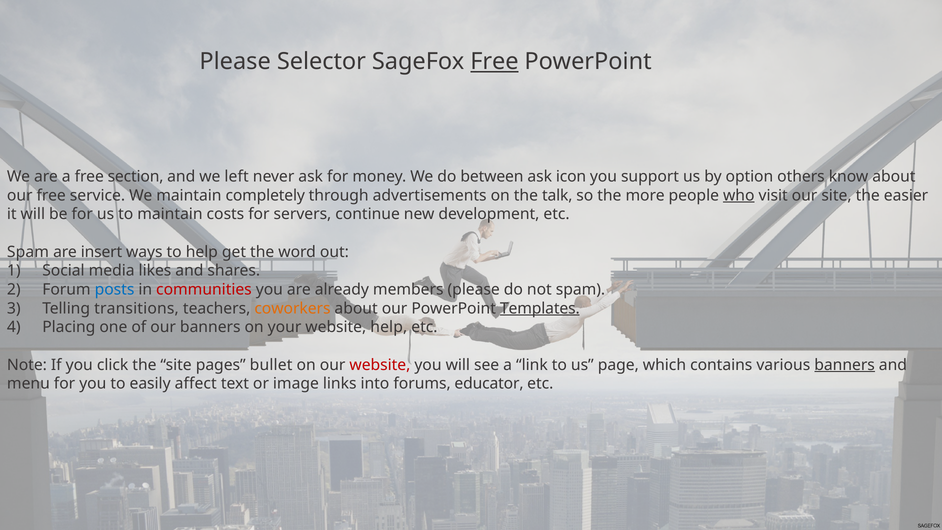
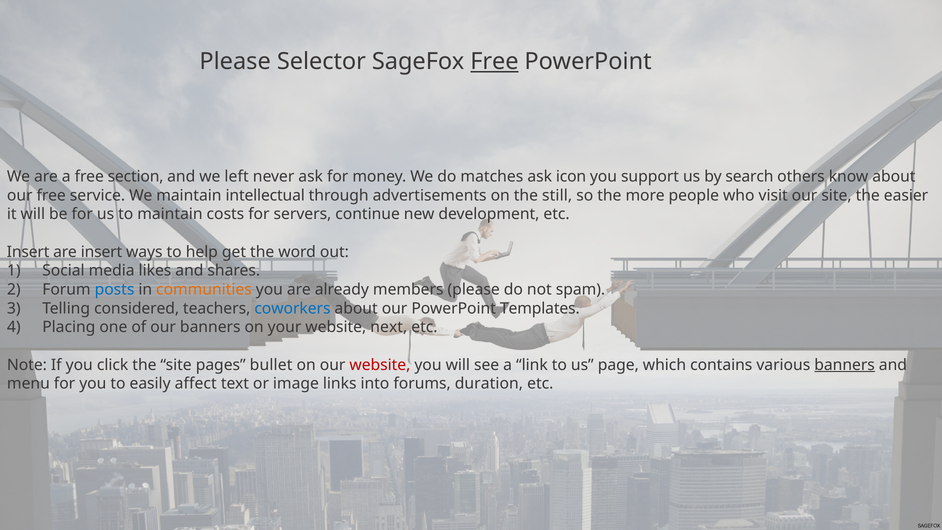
between: between -> matches
option: option -> search
completely: completely -> intellectual
talk: talk -> still
who underline: present -> none
Spam at (28, 252): Spam -> Insert
communities colour: red -> orange
transitions: transitions -> considered
coworkers colour: orange -> blue
Templates underline: present -> none
website help: help -> next
educator: educator -> duration
